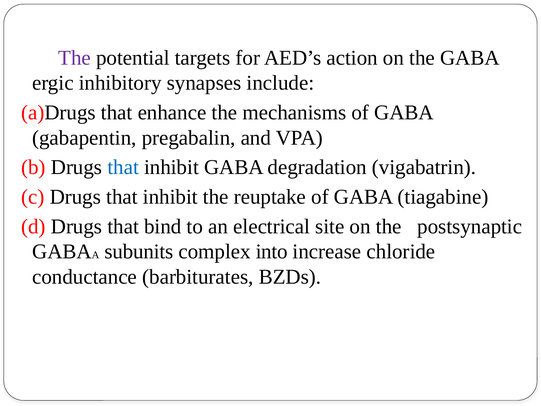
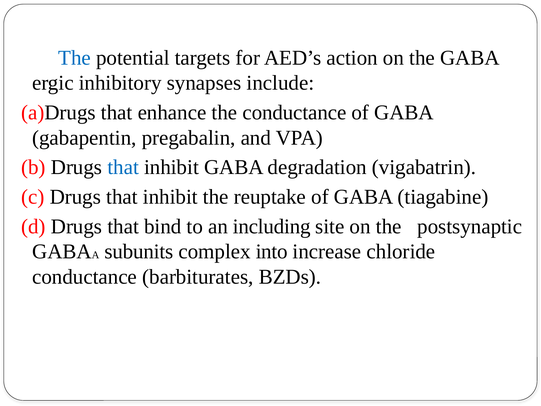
The at (75, 58) colour: purple -> blue
the mechanisms: mechanisms -> conductance
electrical: electrical -> including
